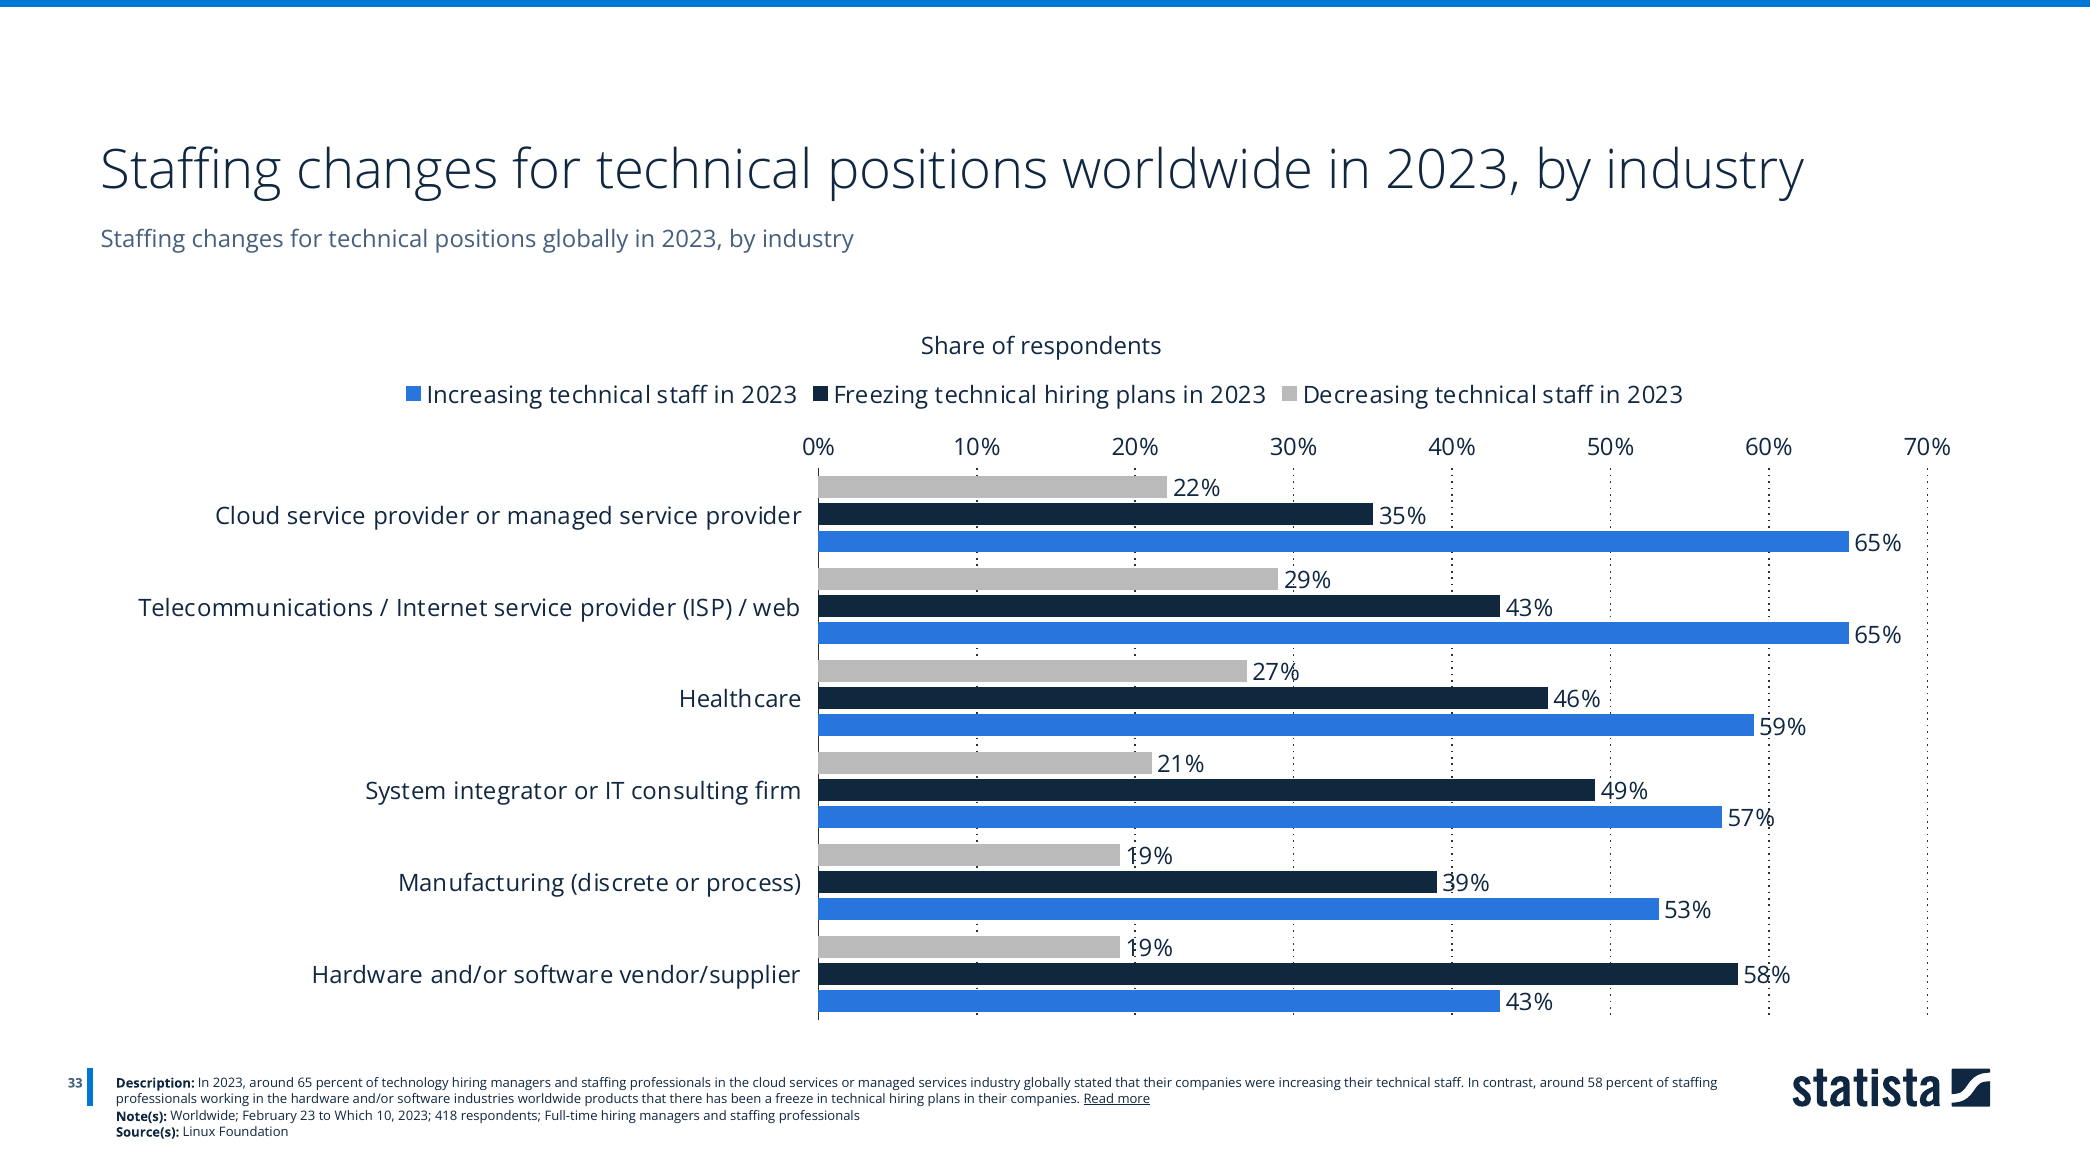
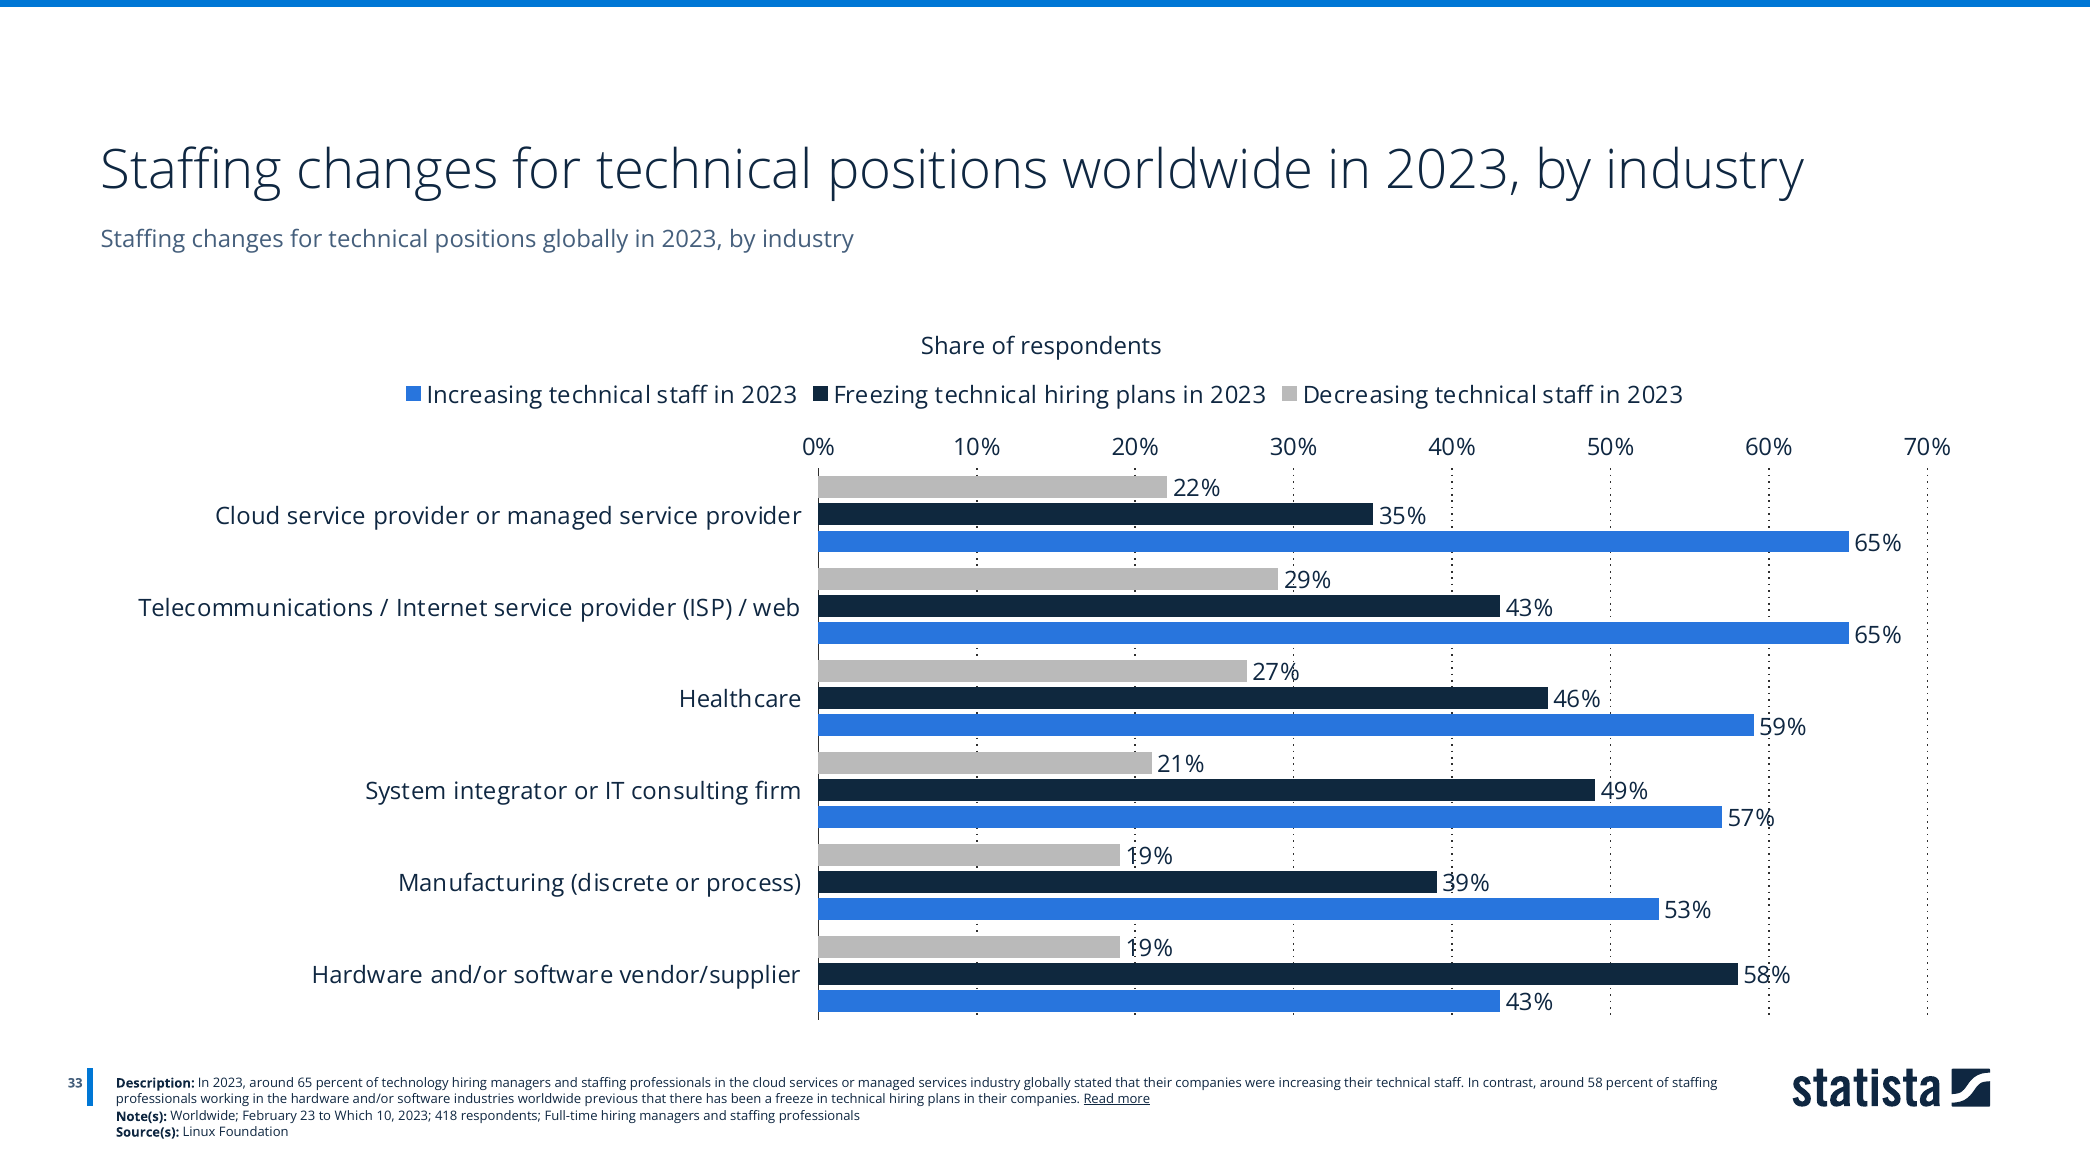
products: products -> previous
